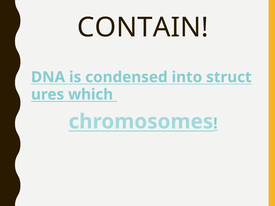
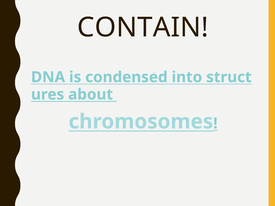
which: which -> about
